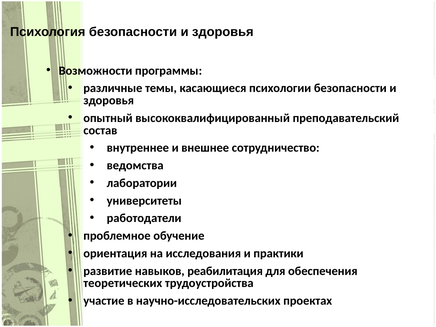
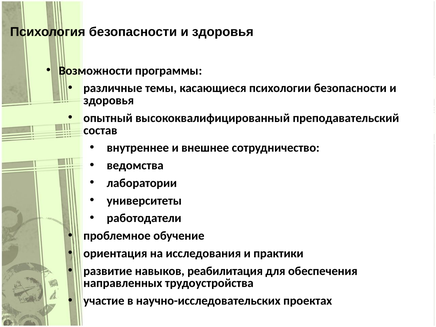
теоретических: теоретических -> направленных
